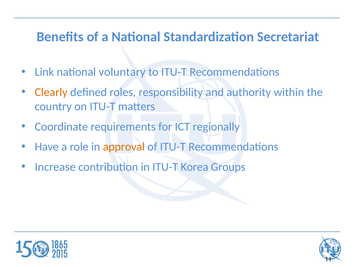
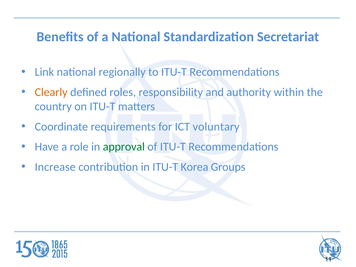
voluntary: voluntary -> regionally
regionally: regionally -> voluntary
approval colour: orange -> green
